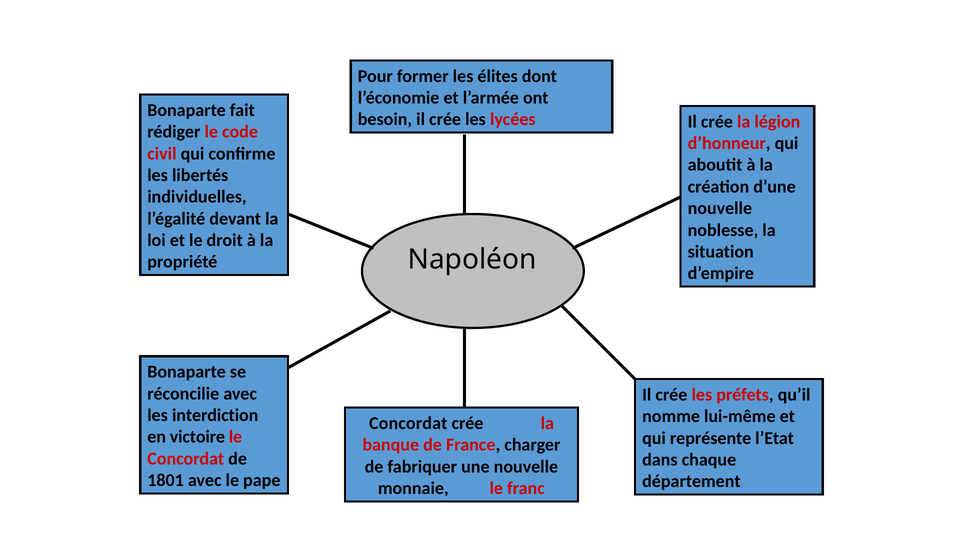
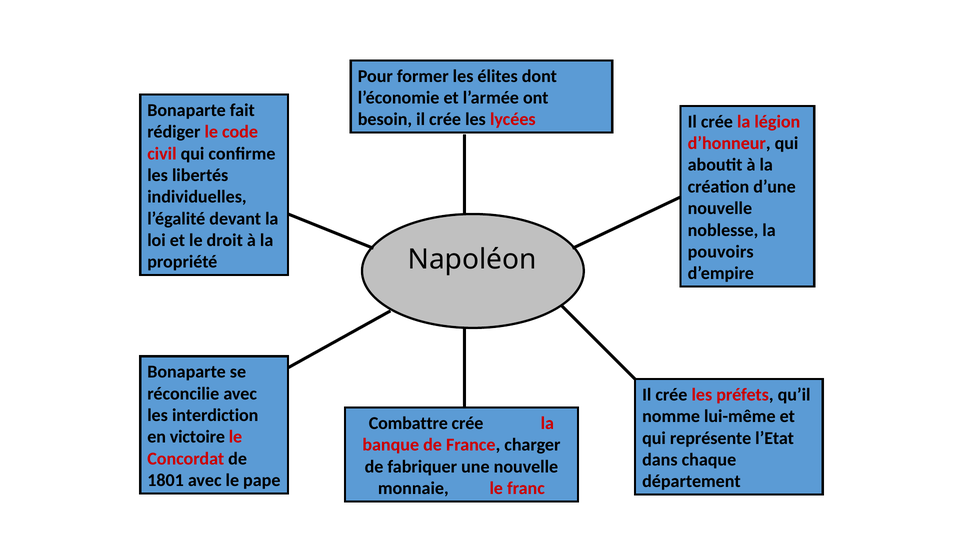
situation: situation -> pouvoirs
Concordat at (408, 423): Concordat -> Combattre
